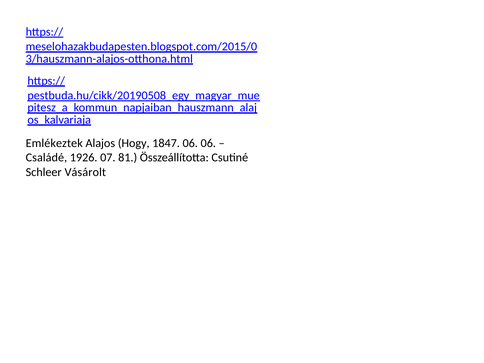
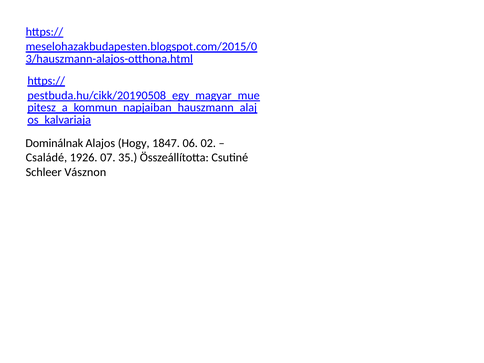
Emlékeztek: Emlékeztek -> Dominálnak
06 06: 06 -> 02
81: 81 -> 35
Vásárolt: Vásárolt -> Vásznon
